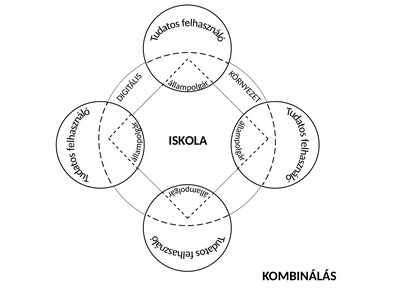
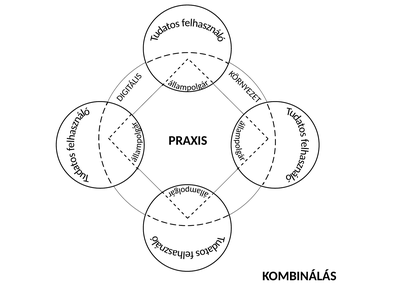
ISKOLA: ISKOLA -> PRAXIS
